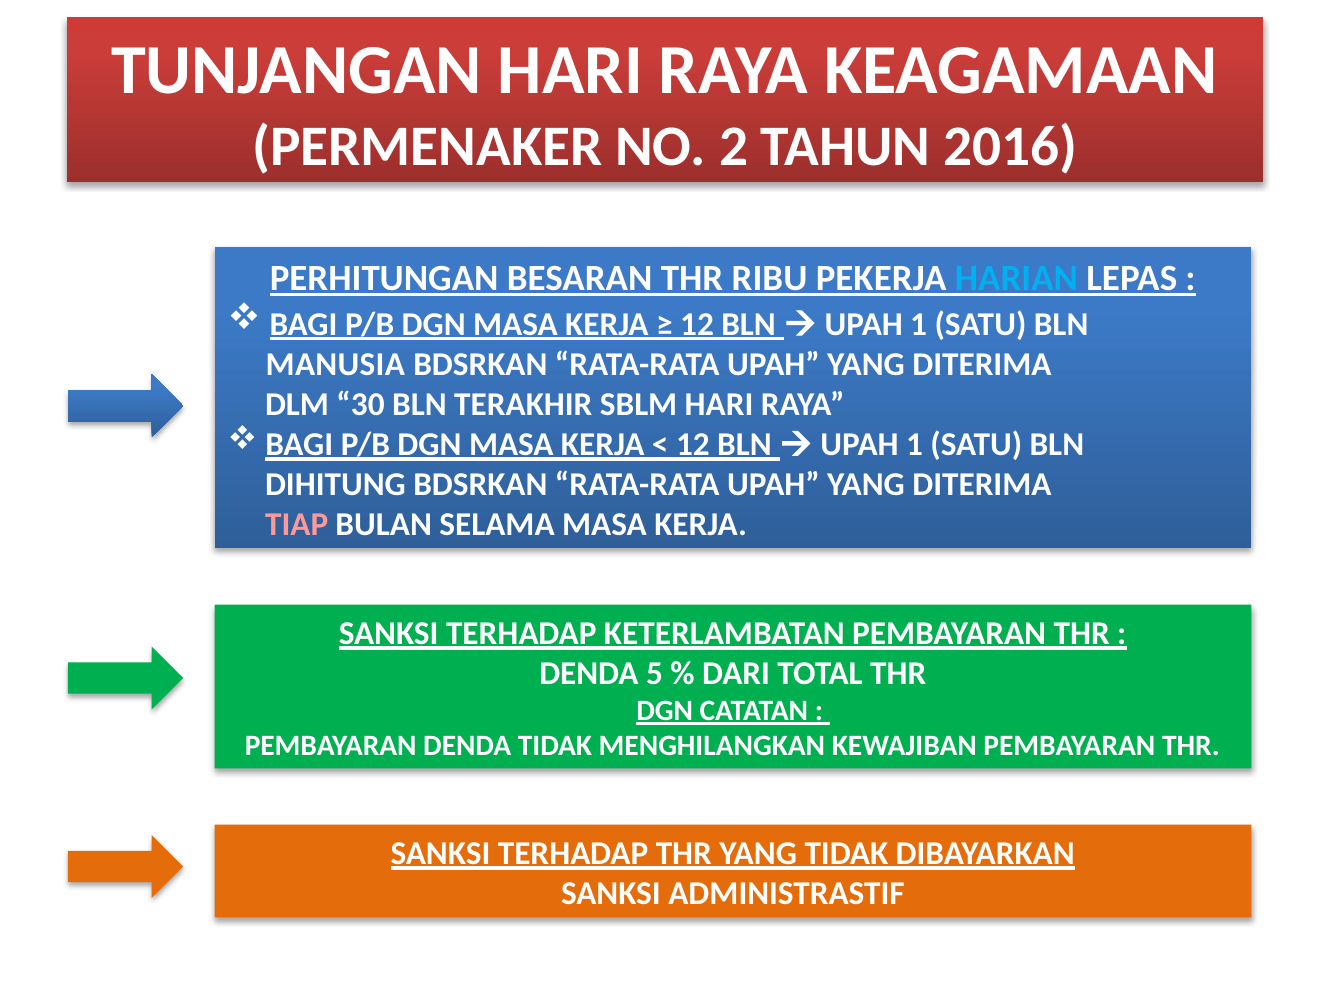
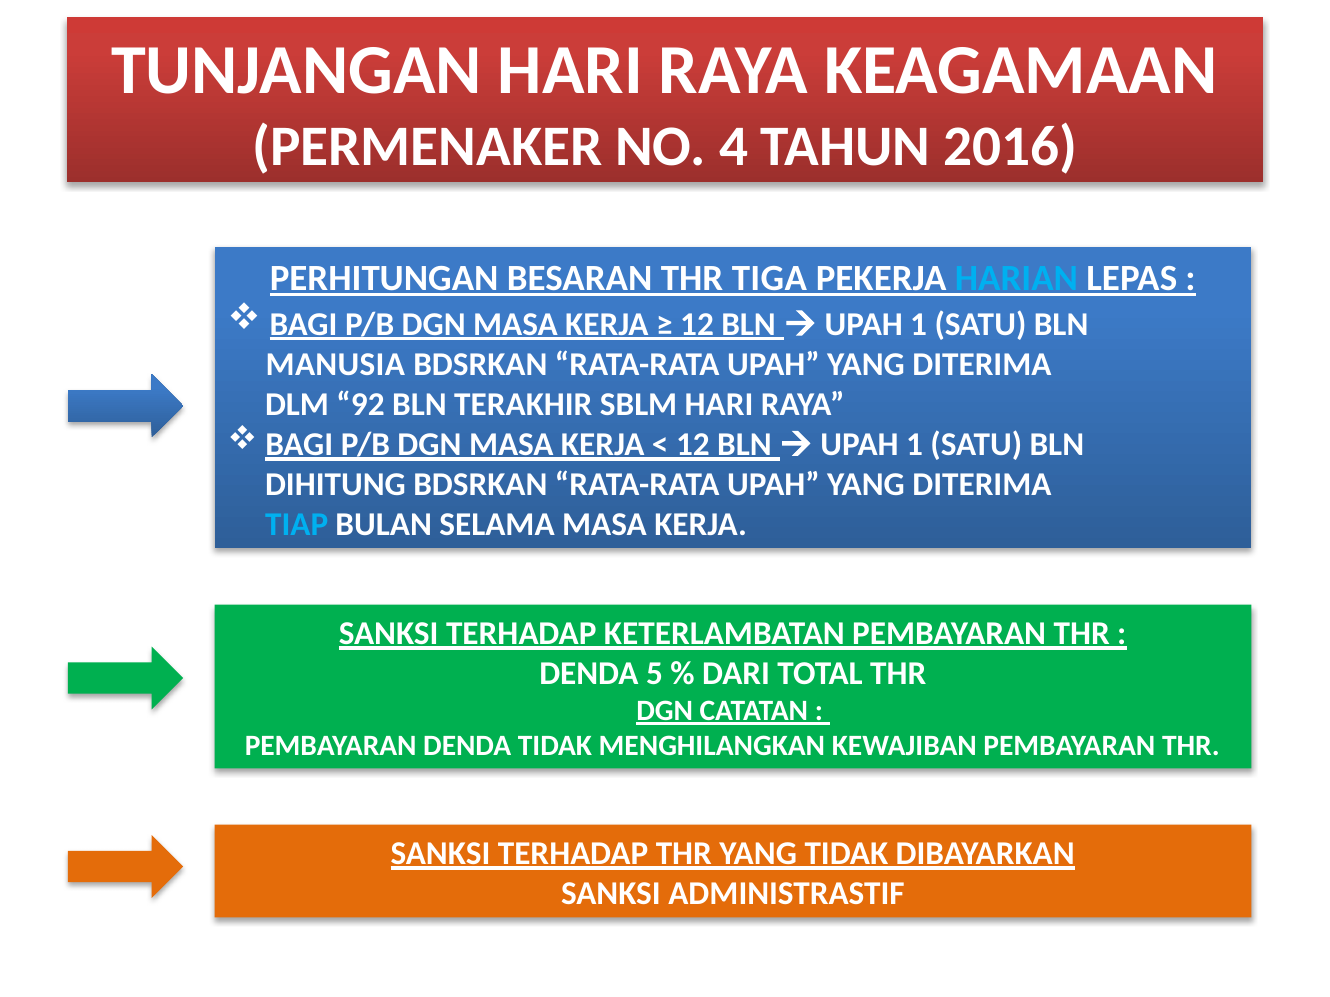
2: 2 -> 4
RIBU: RIBU -> TIGA
30: 30 -> 92
TIAP colour: pink -> light blue
